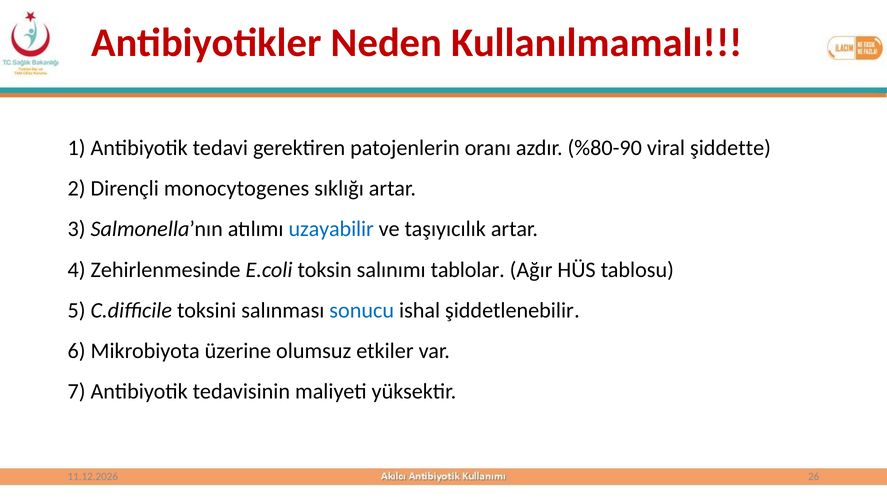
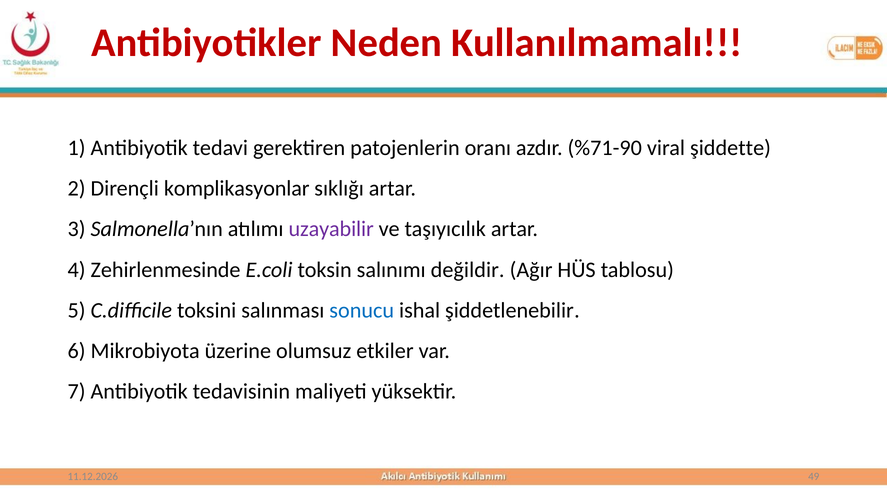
%80-90: %80-90 -> %71-90
monocytogenes: monocytogenes -> komplikasyonlar
uzayabilir colour: blue -> purple
tablolar: tablolar -> değildir
26: 26 -> 49
